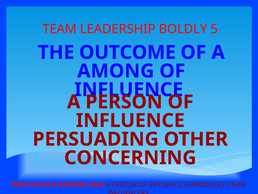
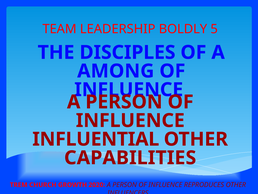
OUTCOME: OUTCOME -> DISCIPLES
PERSUADING: PERSUADING -> INFLUENTIAL
CONCERNING: CONCERNING -> CAPABILITIES
